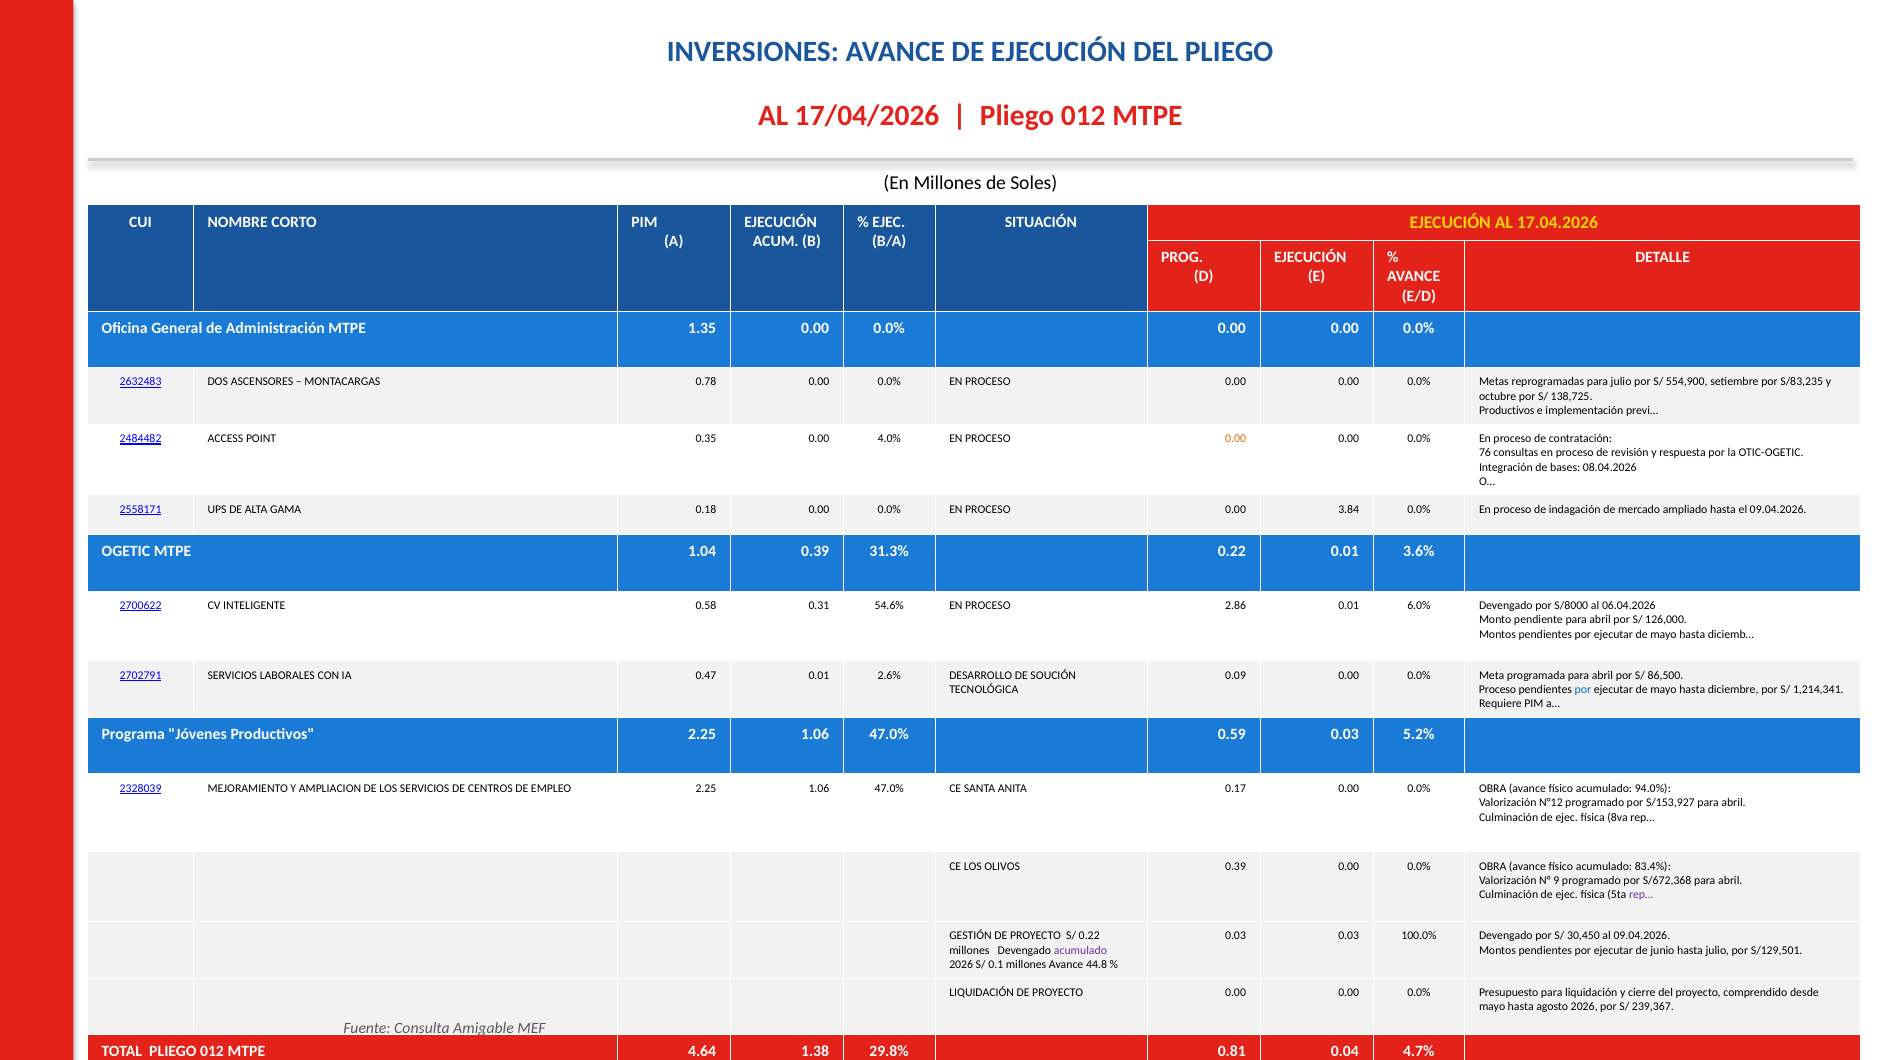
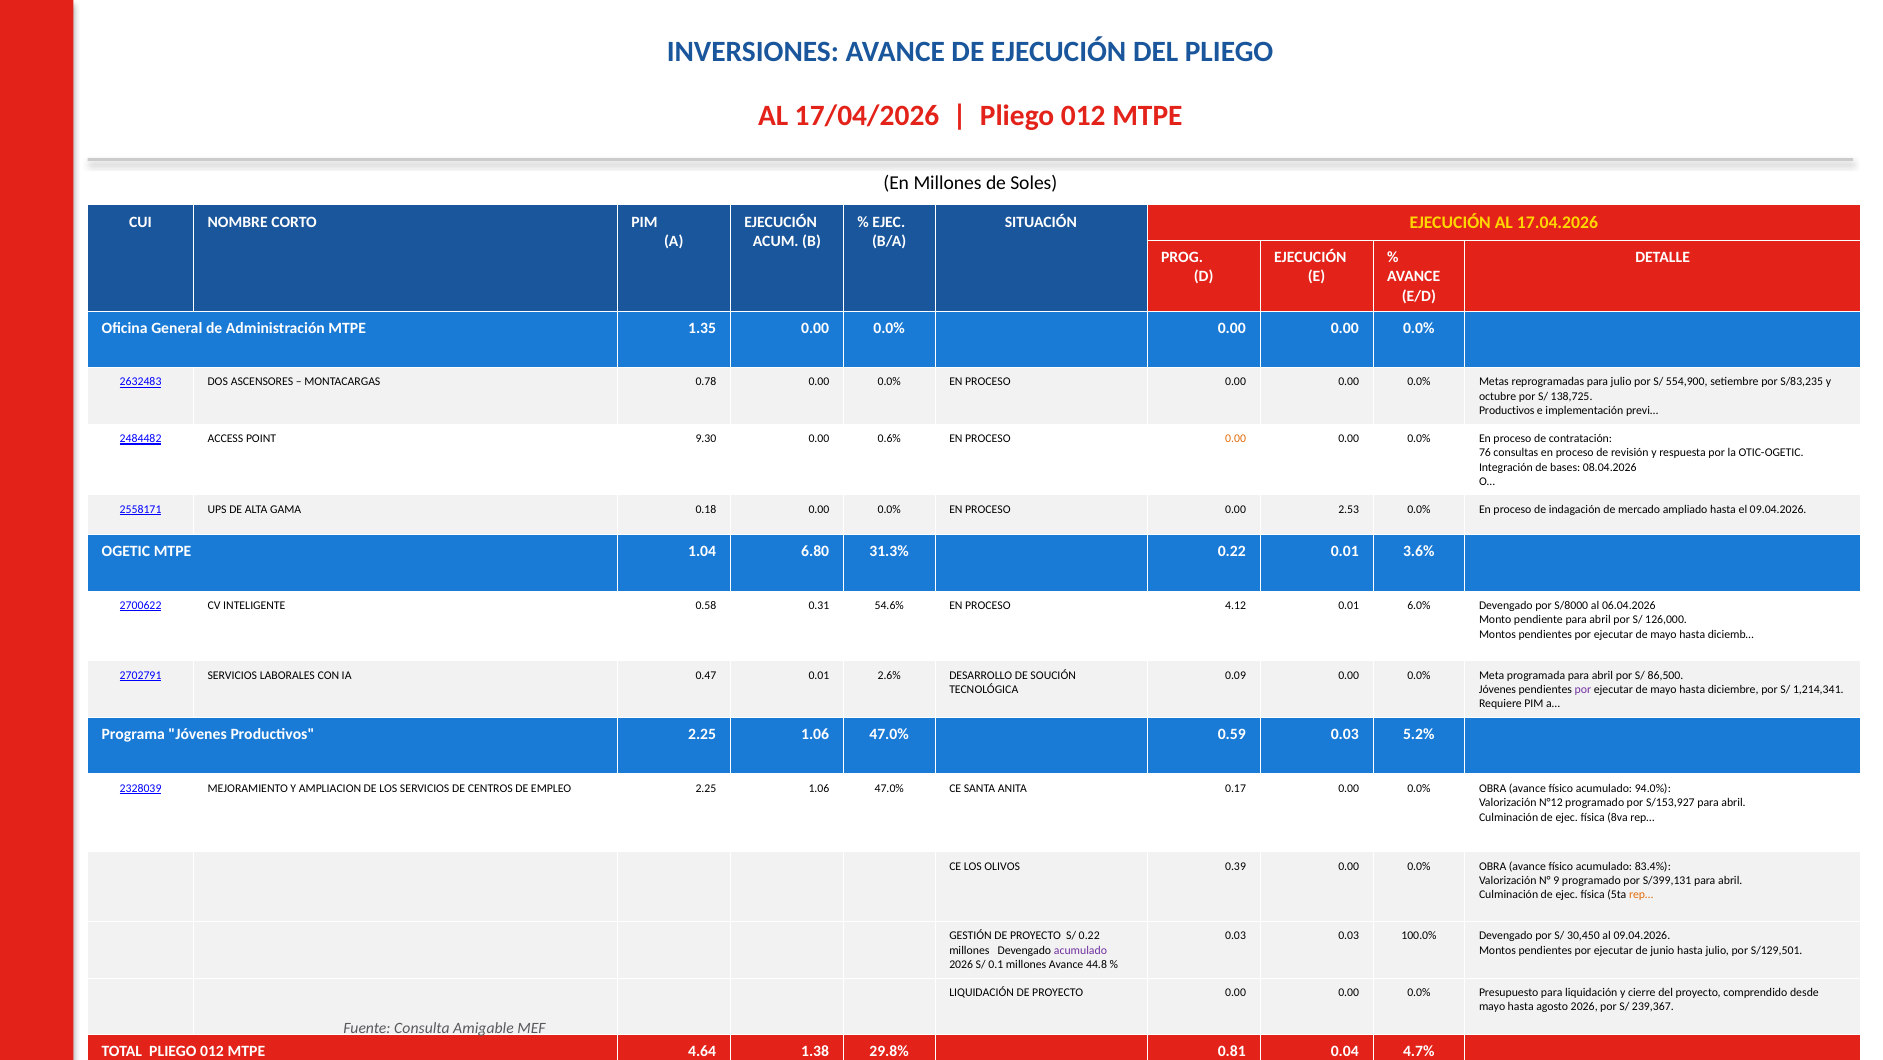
0.35: 0.35 -> 9.30
4.0%: 4.0% -> 0.6%
3.84: 3.84 -> 2.53
1.04 0.39: 0.39 -> 6.80
2.86: 2.86 -> 4.12
Proceso at (1498, 689): Proceso -> Jóvenes
por at (1583, 689) colour: blue -> purple
S/672,368: S/672,368 -> S/399,131
rep… at (1641, 894) colour: purple -> orange
